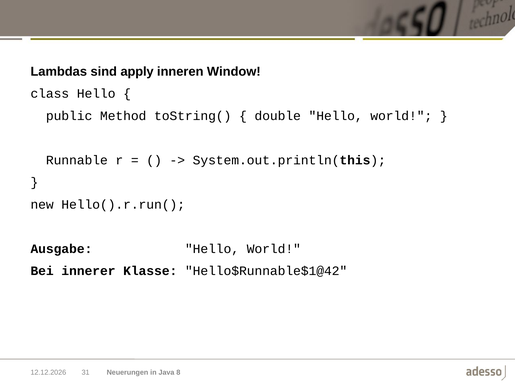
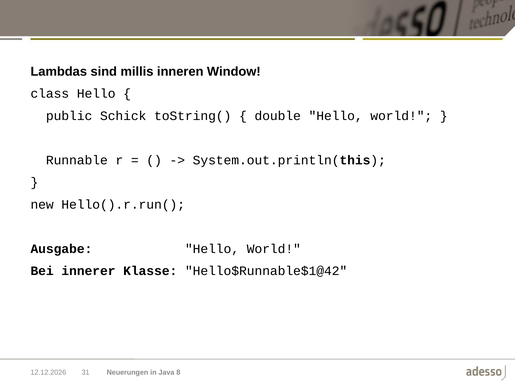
apply: apply -> millis
Method: Method -> Schick
